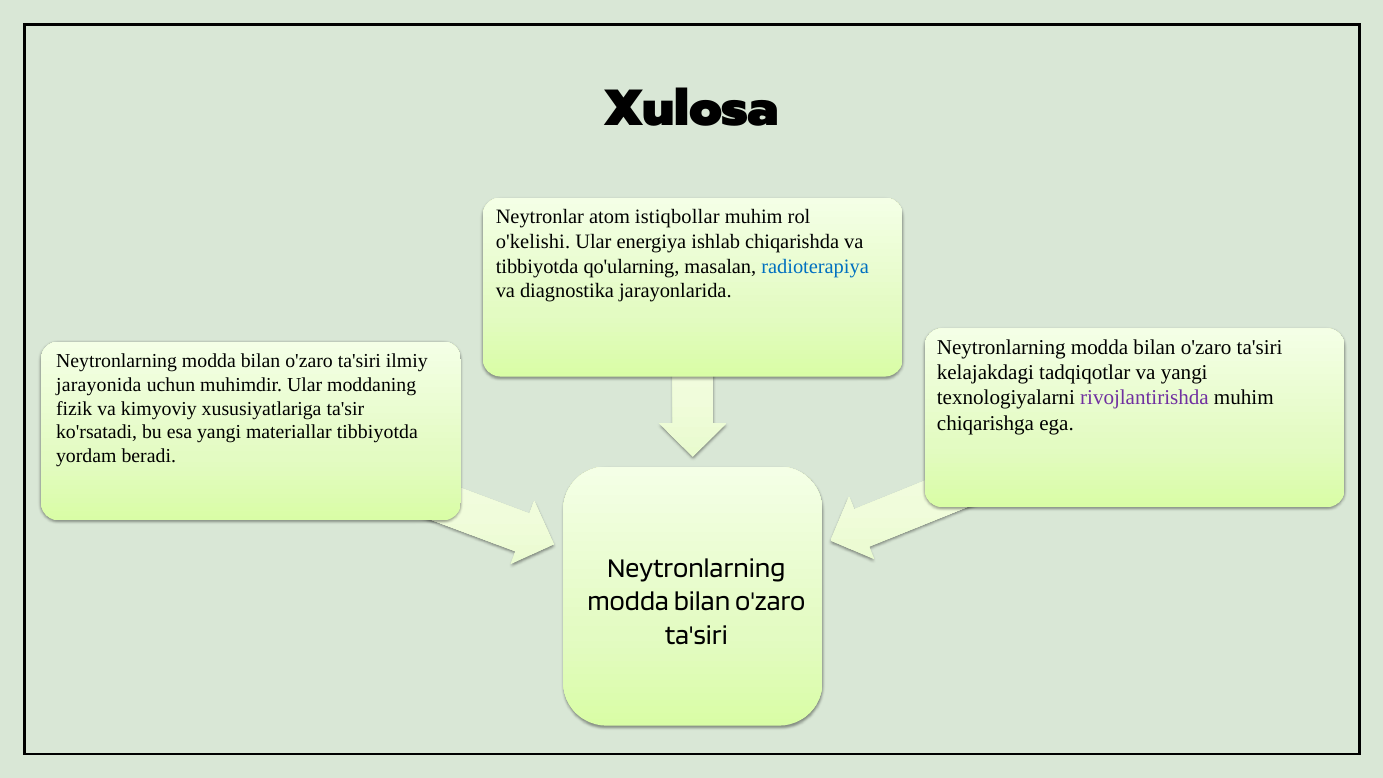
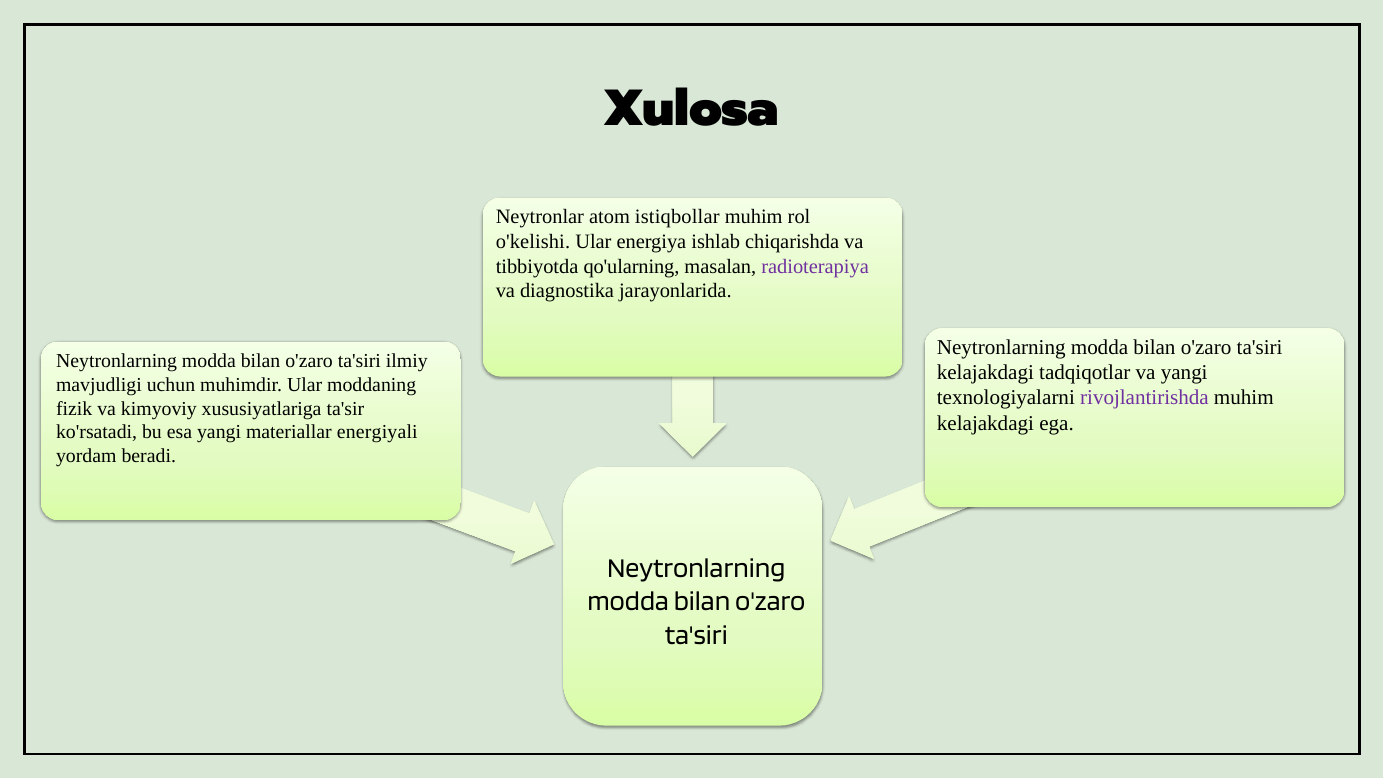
radioterapiya colour: blue -> purple
jarayonida: jarayonida -> mavjudligi
chiqarishga at (985, 423): chiqarishga -> kelajakdagi
materiallar tibbiyotda: tibbiyotda -> energiyali
